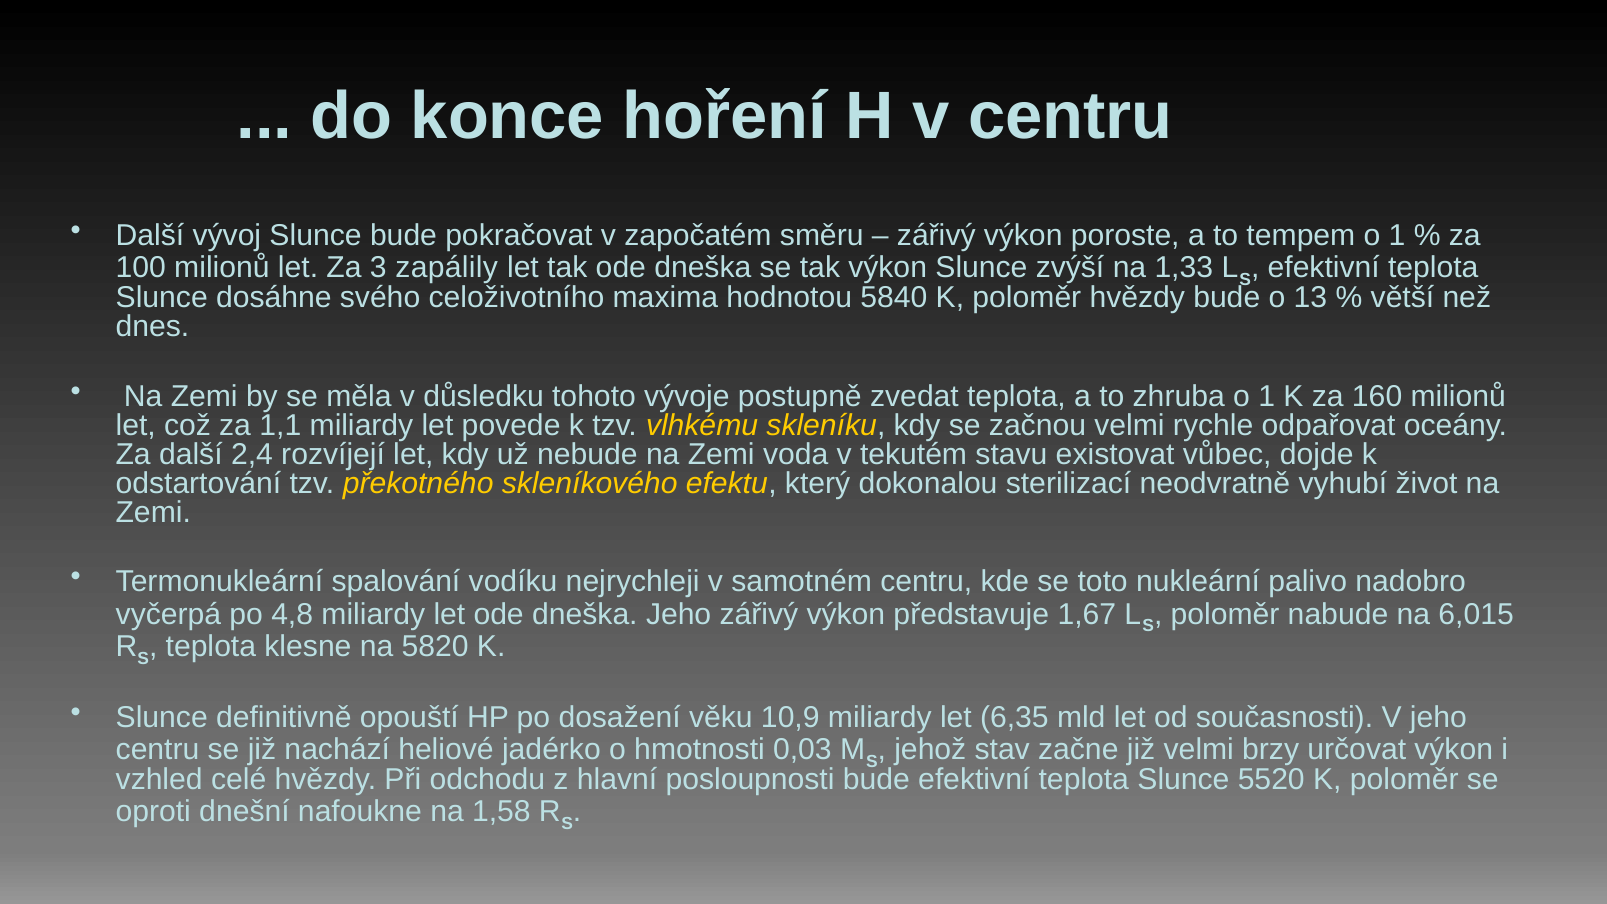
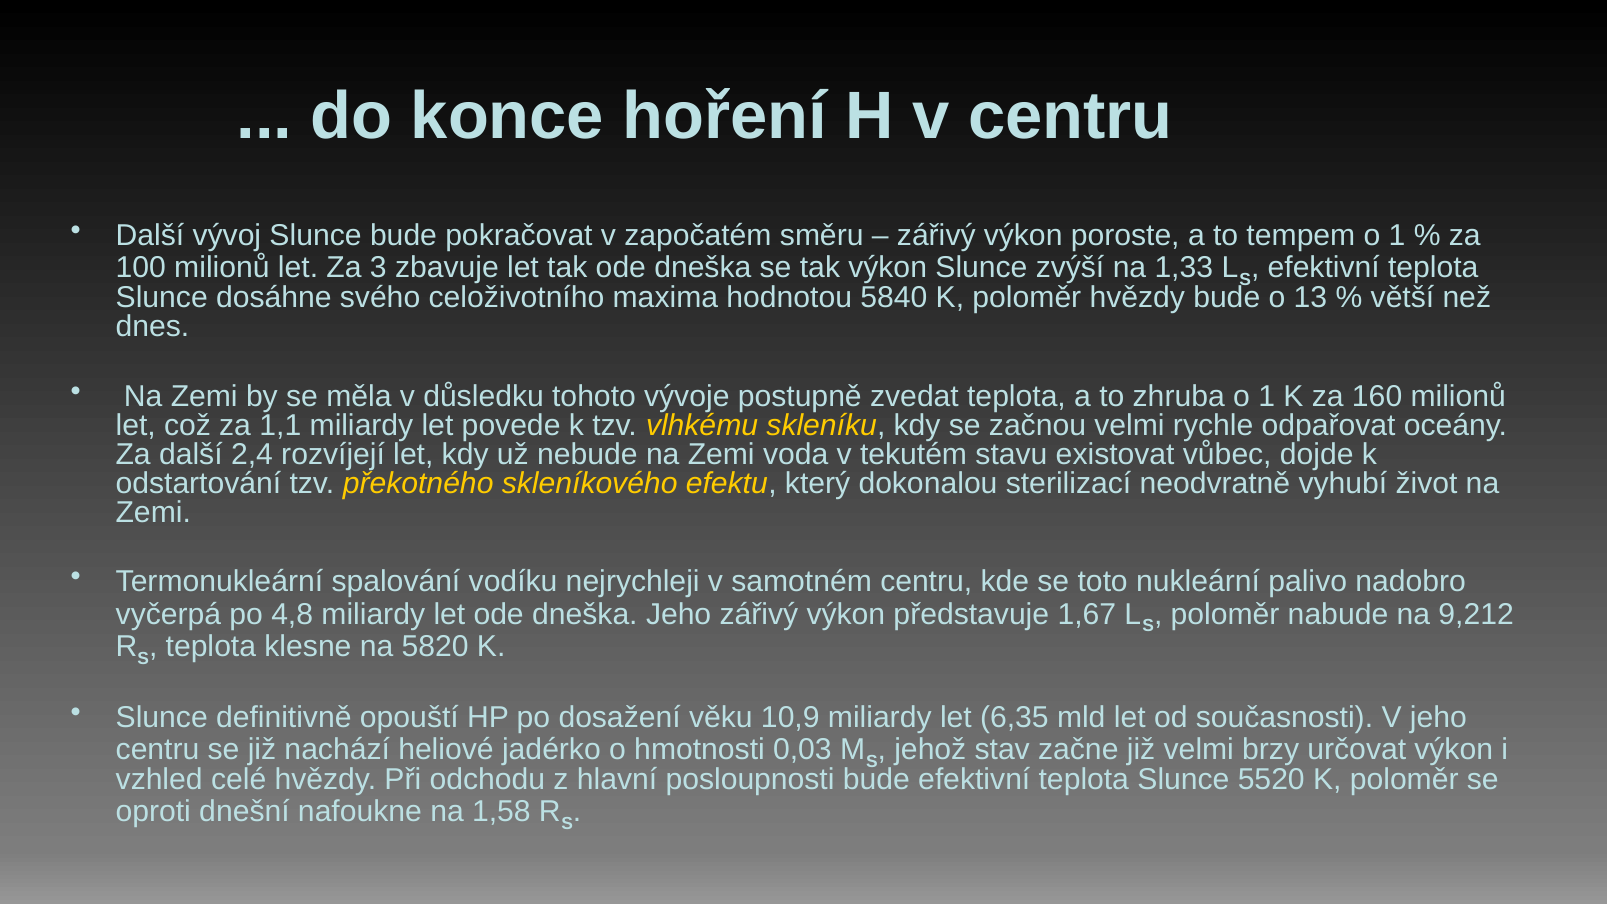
zapálily: zapálily -> zbavuje
6,015: 6,015 -> 9,212
